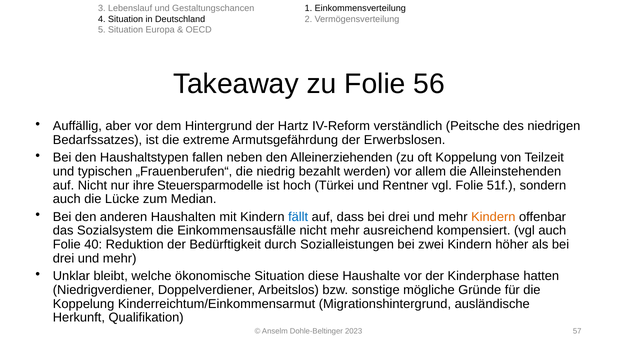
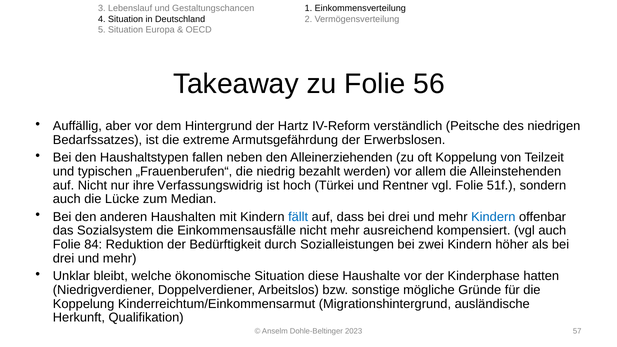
Steuersparmodelle: Steuersparmodelle -> Verfassungswidrig
Kindern at (493, 217) colour: orange -> blue
40: 40 -> 84
